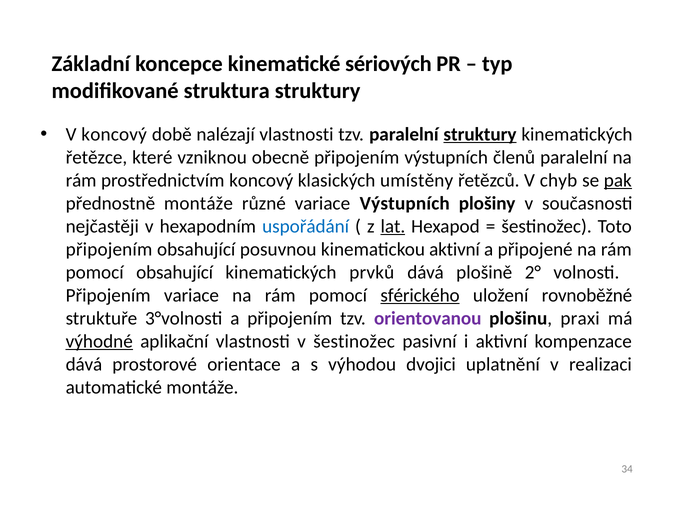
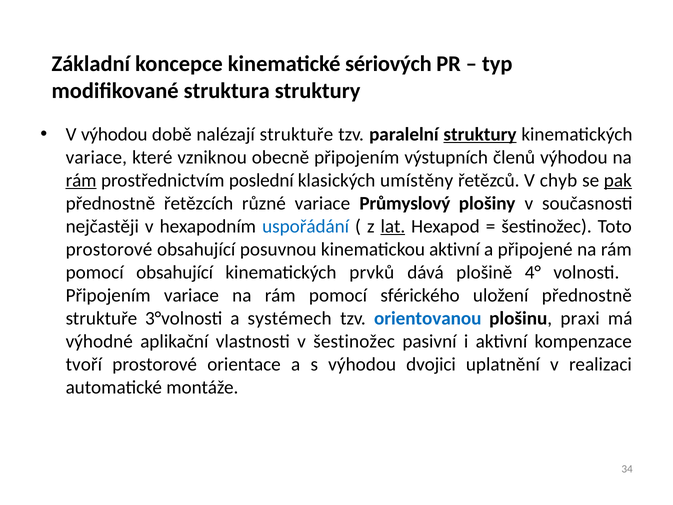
V koncový: koncový -> výhodou
nalézají vlastnosti: vlastnosti -> struktuře
řetězce at (96, 157): řetězce -> variace
členů paralelní: paralelní -> výhodou
rám at (81, 180) underline: none -> present
prostřednictvím koncový: koncový -> poslední
přednostně montáže: montáže -> řetězcích
variace Výstupních: Výstupních -> Průmyslový
připojením at (109, 249): připojením -> prostorové
2°: 2° -> 4°
sférického underline: present -> none
uložení rovnoběžné: rovnoběžné -> přednostně
a připojením: připojením -> systémech
orientovanou colour: purple -> blue
výhodné underline: present -> none
dává at (84, 364): dává -> tvoří
